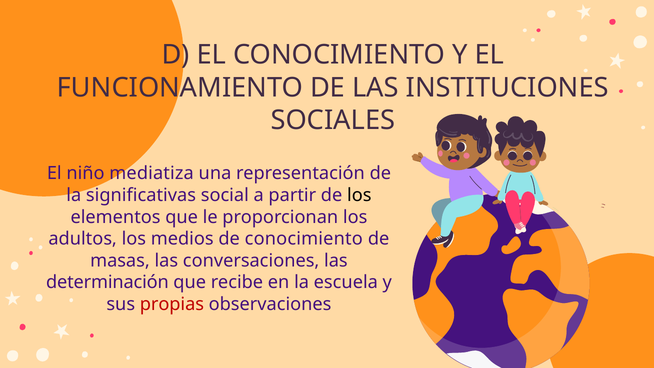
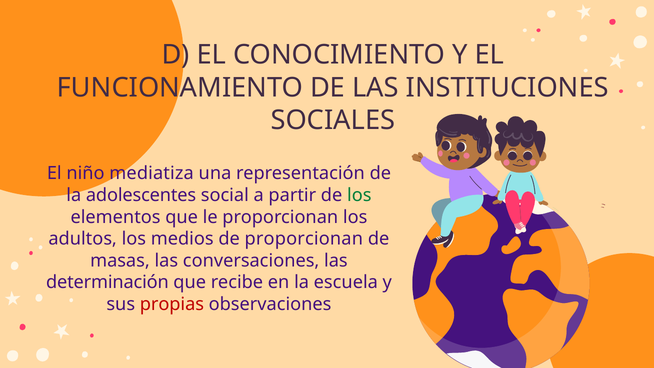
significativas: significativas -> adolescentes
los at (359, 195) colour: black -> green
de conocimiento: conocimiento -> proporcionan
